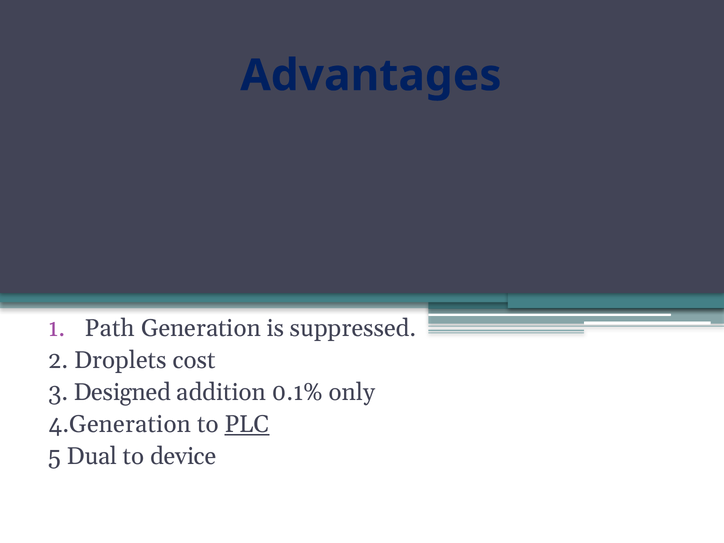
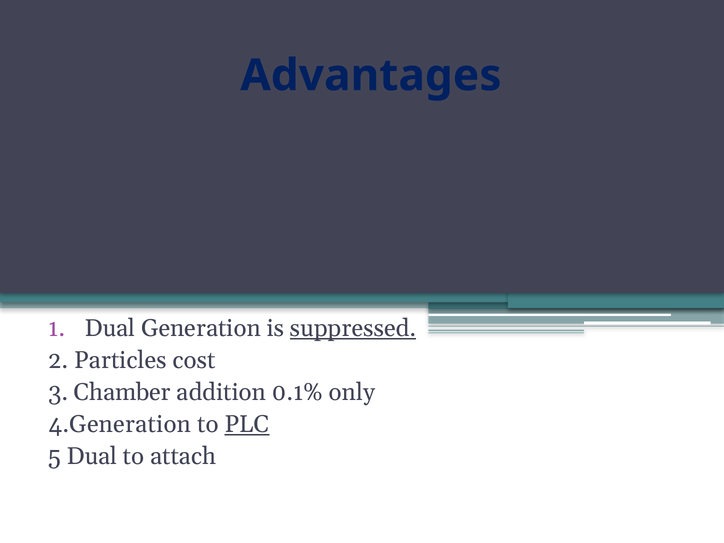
Path at (110, 329): Path -> Dual
suppressed underline: none -> present
Droplets: Droplets -> Particles
Designed: Designed -> Chamber
device: device -> attach
